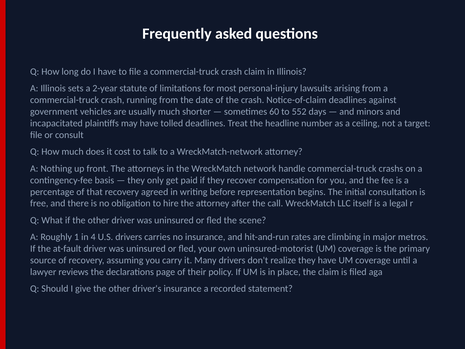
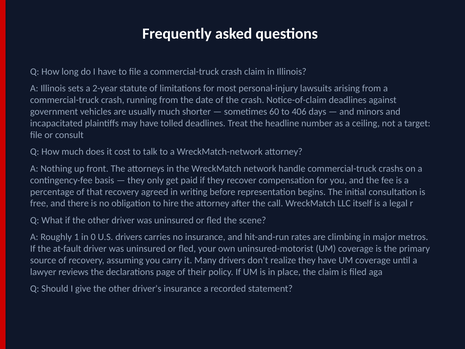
552: 552 -> 406
4: 4 -> 0
